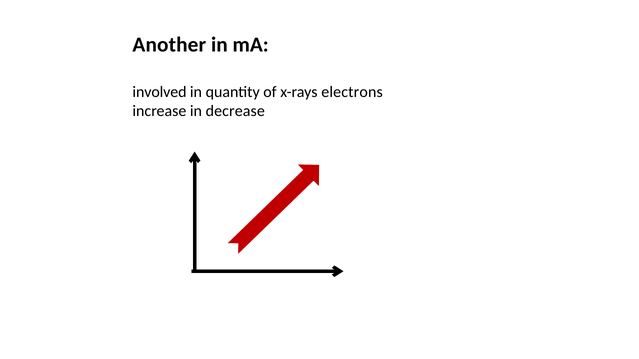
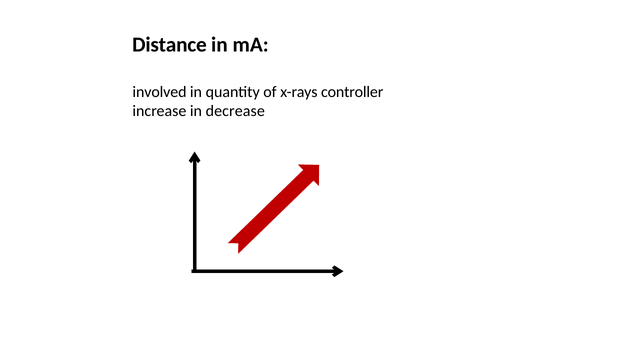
Another: Another -> Distance
electrons: electrons -> controller
